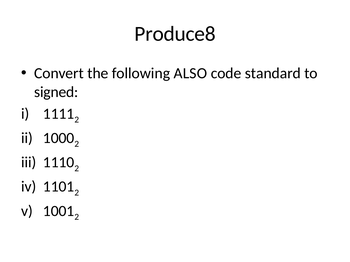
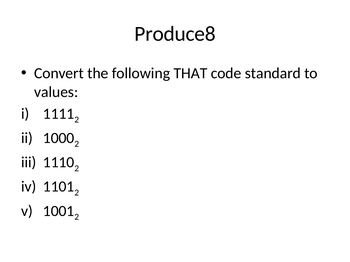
ALSO: ALSO -> THAT
signed: signed -> values
